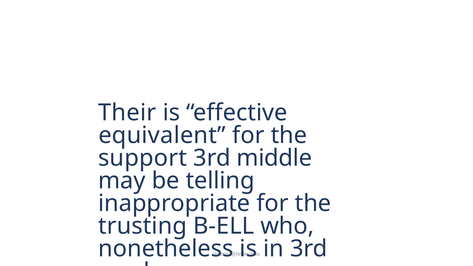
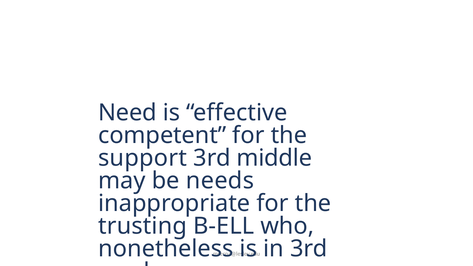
Their: Their -> Need
equivalent: equivalent -> competent
telling: telling -> needs
